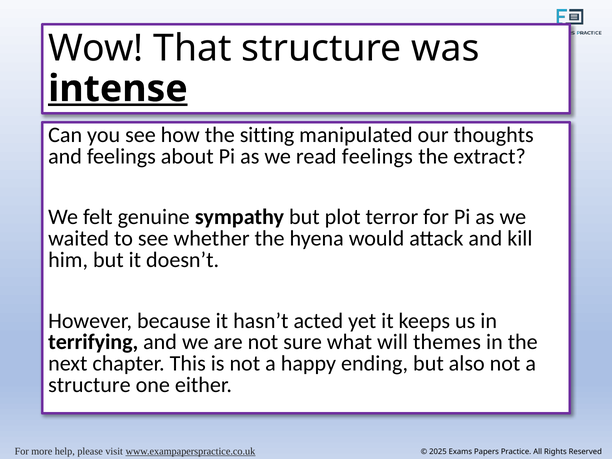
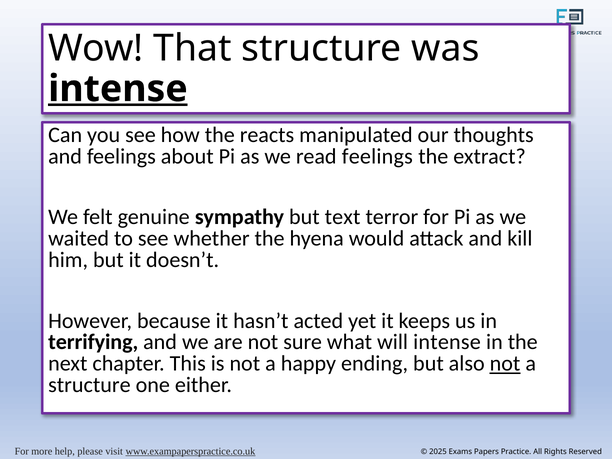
sitting: sitting -> reacts
plot: plot -> text
will themes: themes -> intense
not at (505, 364) underline: none -> present
